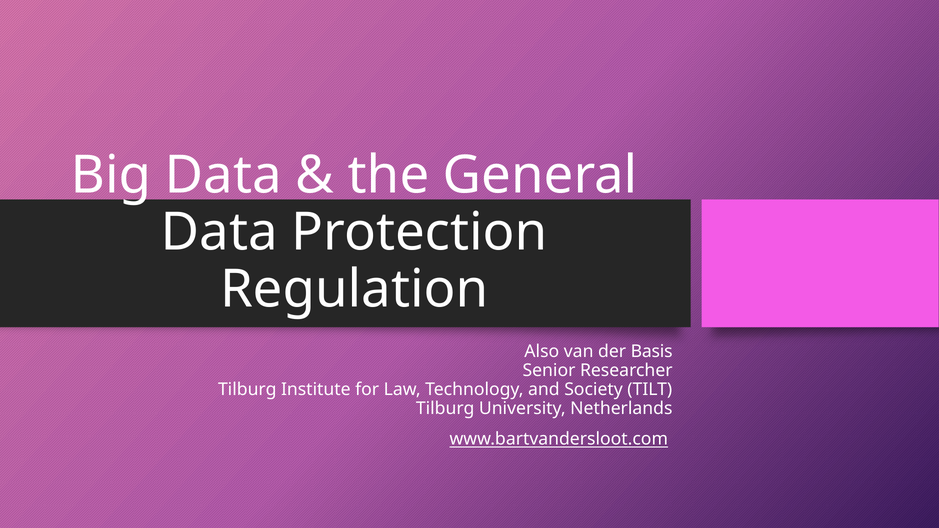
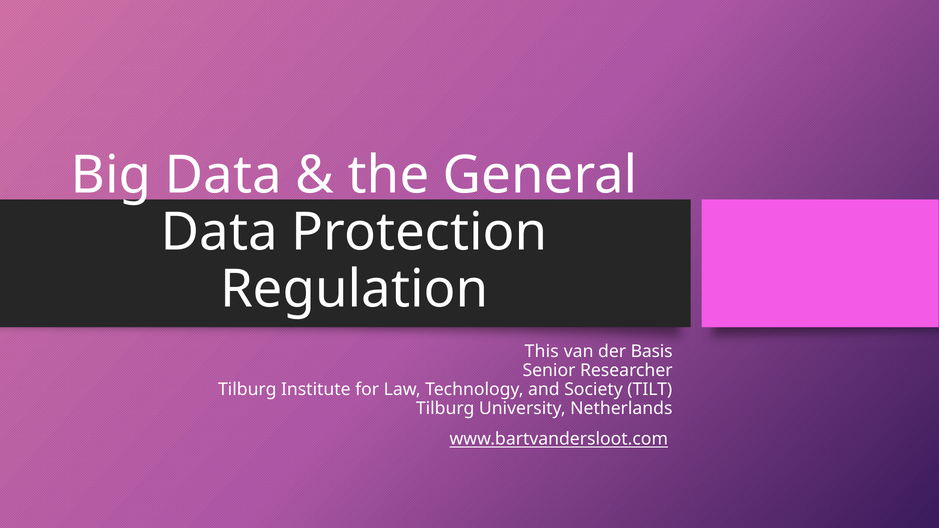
Also: Also -> This
